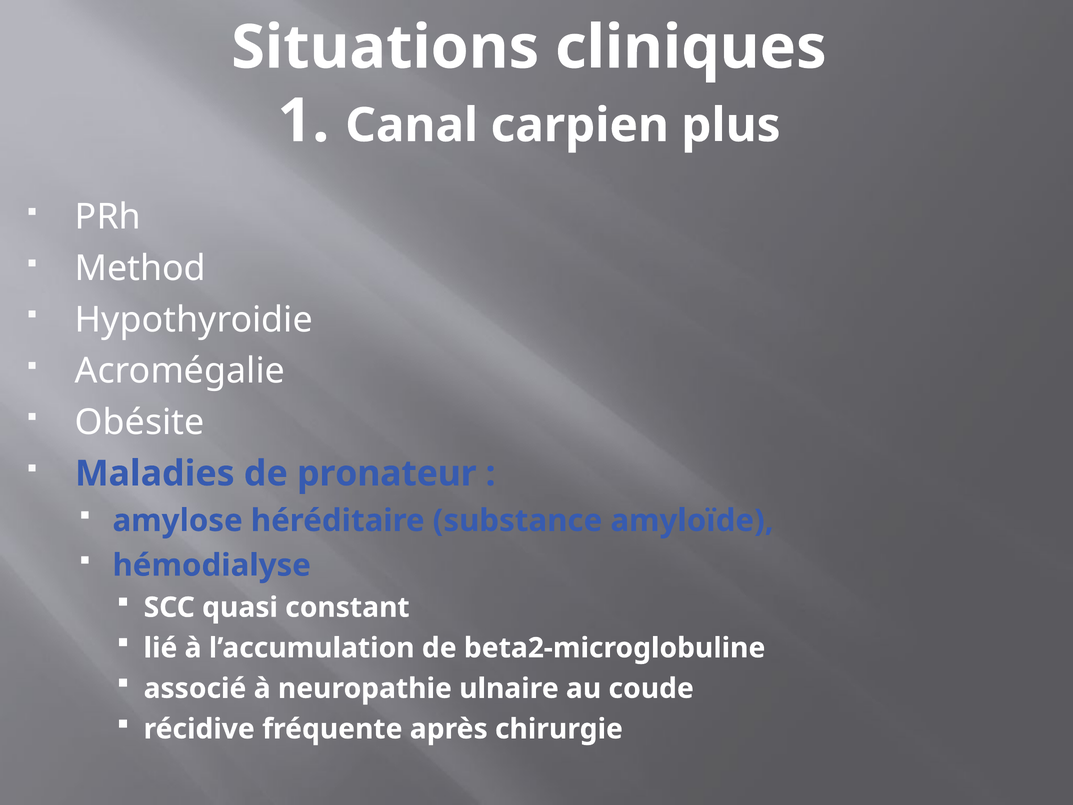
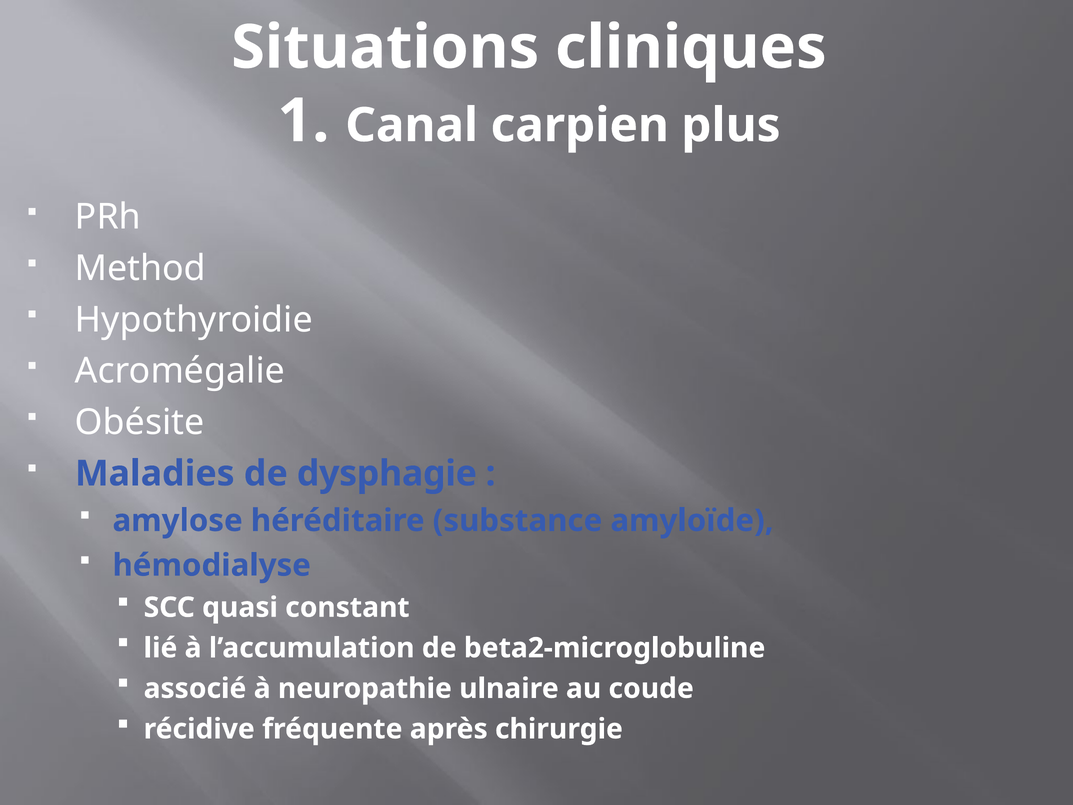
pronateur: pronateur -> dysphagie
